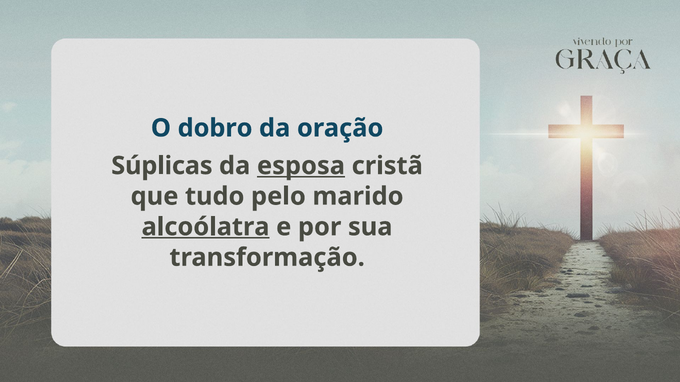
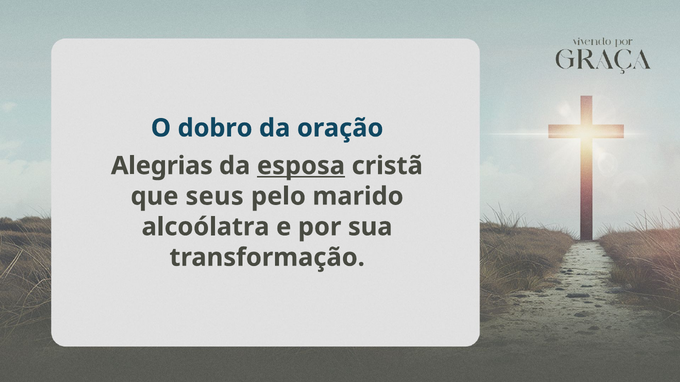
Súplicas: Súplicas -> Alegrias
tudo: tudo -> seus
alcoólatra underline: present -> none
